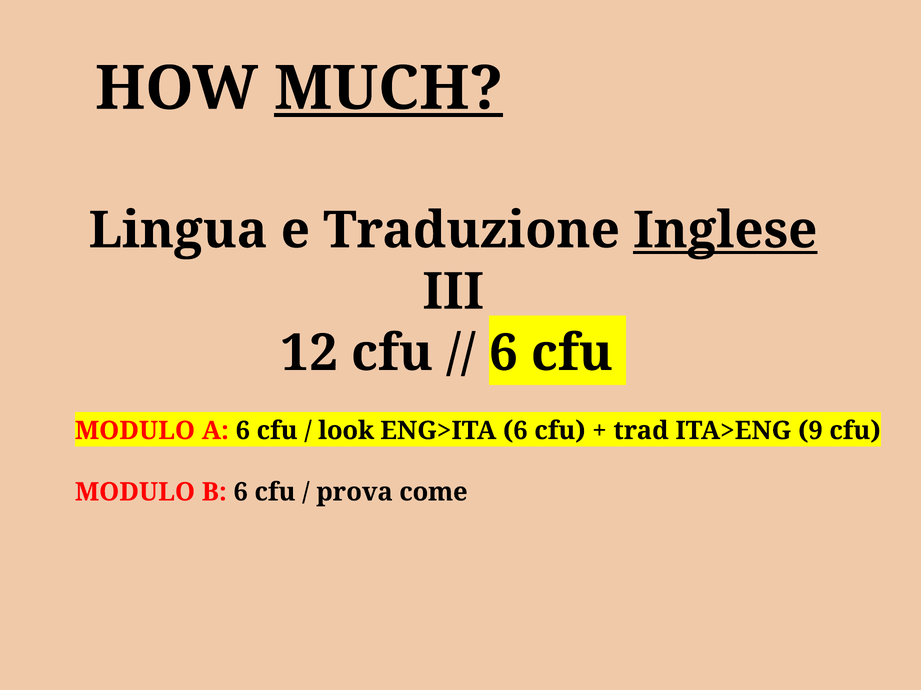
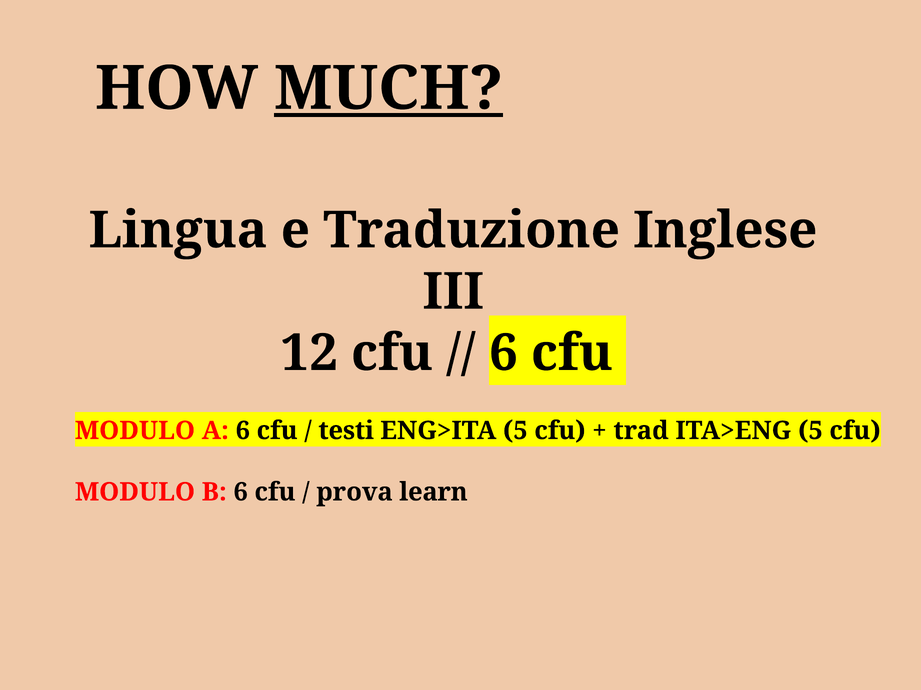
Inglese underline: present -> none
look: look -> testi
ENG>ITA 6: 6 -> 5
ITA>ENG 9: 9 -> 5
come: come -> learn
